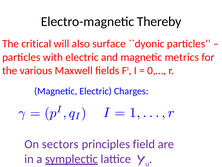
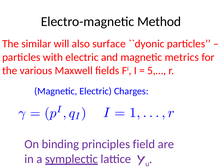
Thereby: Thereby -> Method
critical: critical -> similar
0,…: 0,… -> 5,…
sectors: sectors -> binding
